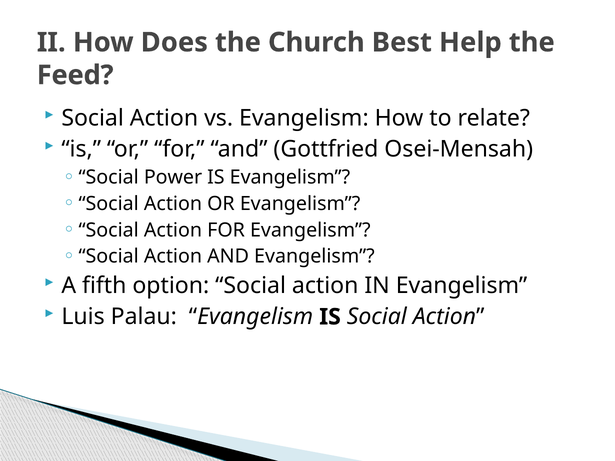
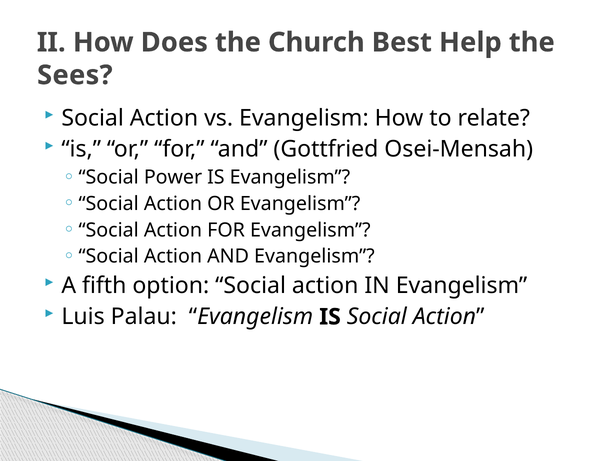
Feed: Feed -> Sees
